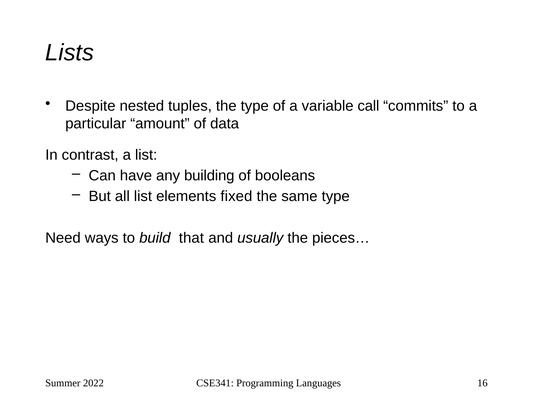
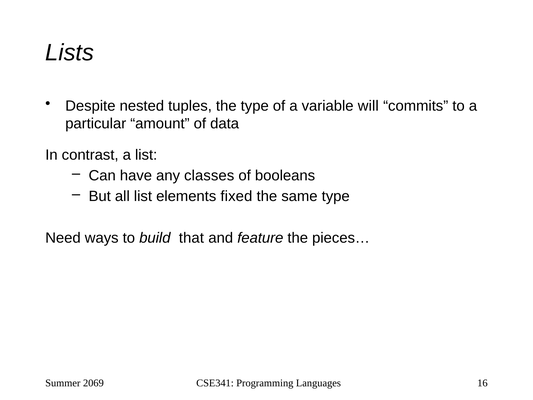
call: call -> will
building: building -> classes
usually: usually -> feature
2022: 2022 -> 2069
